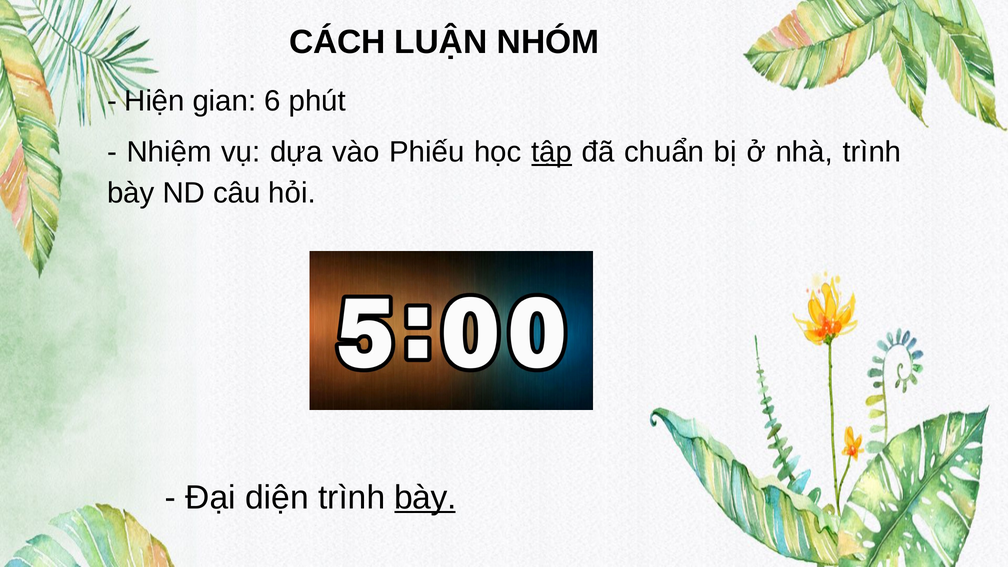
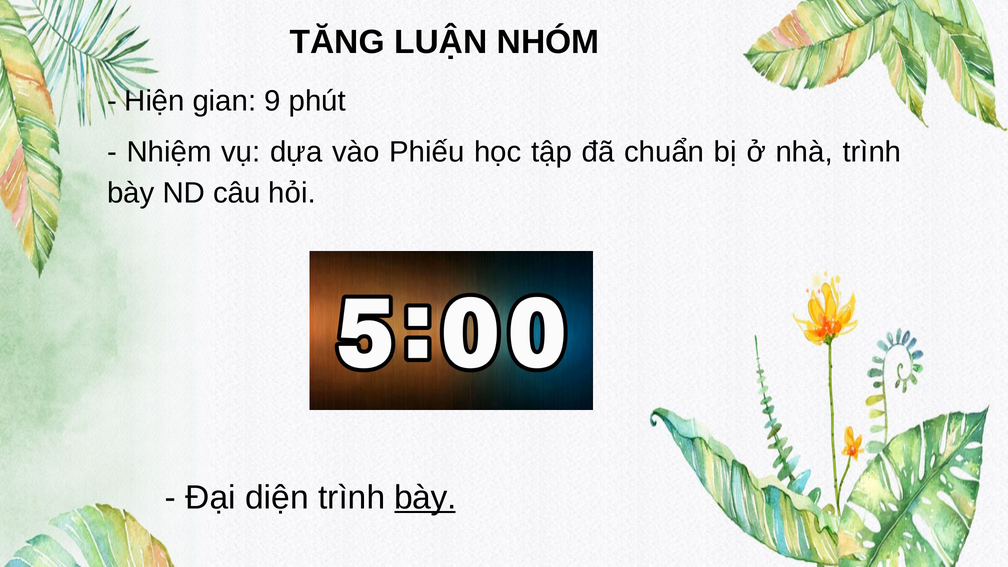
CÁCH: CÁCH -> TĂNG
6: 6 -> 9
tập underline: present -> none
